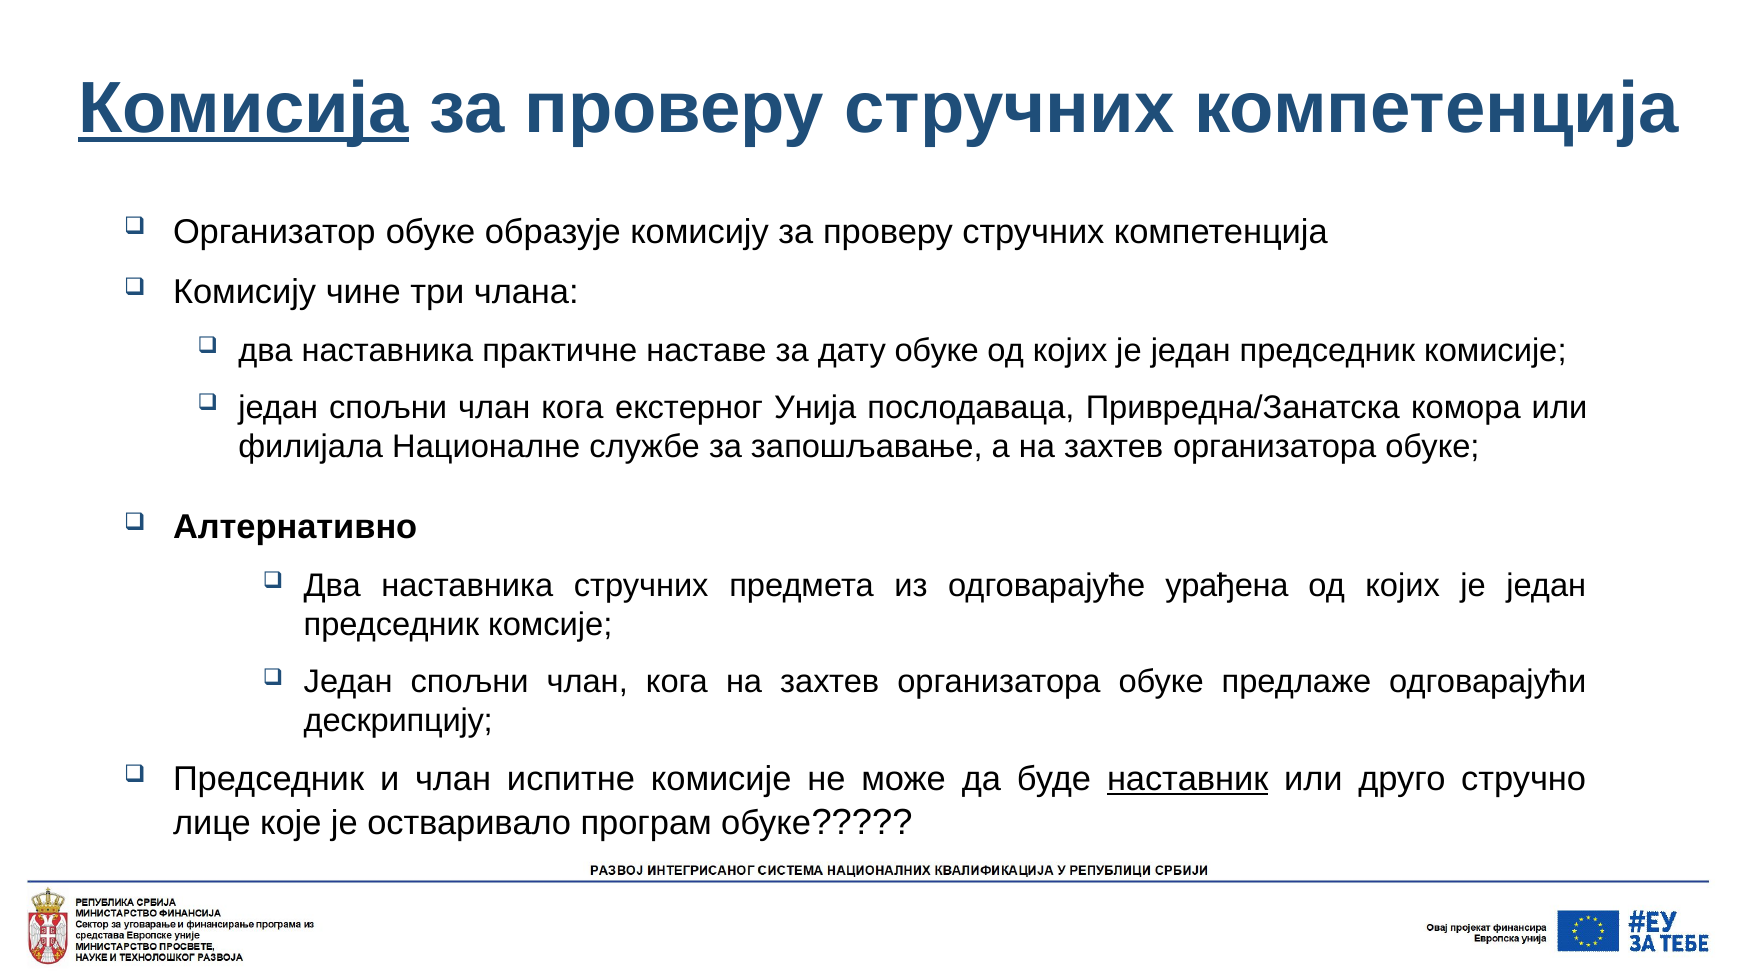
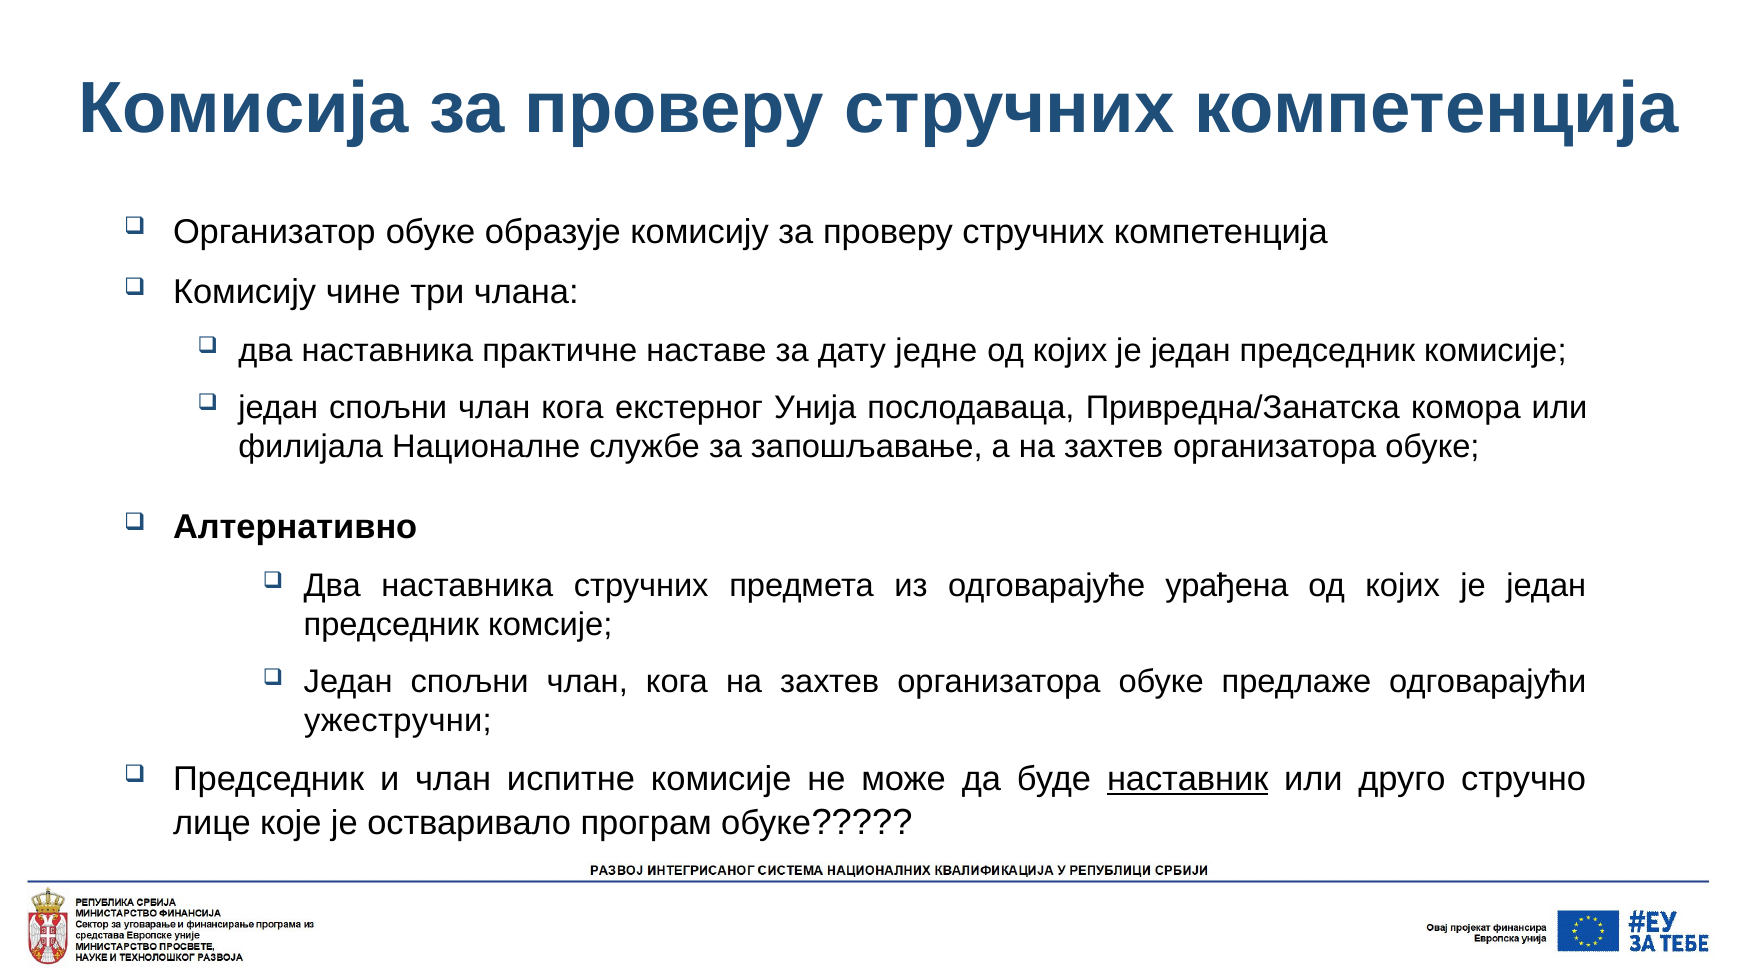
Комисија underline: present -> none
дату обуке: обуке -> једне
дескрипцију: дескрипцију -> ужестручни
